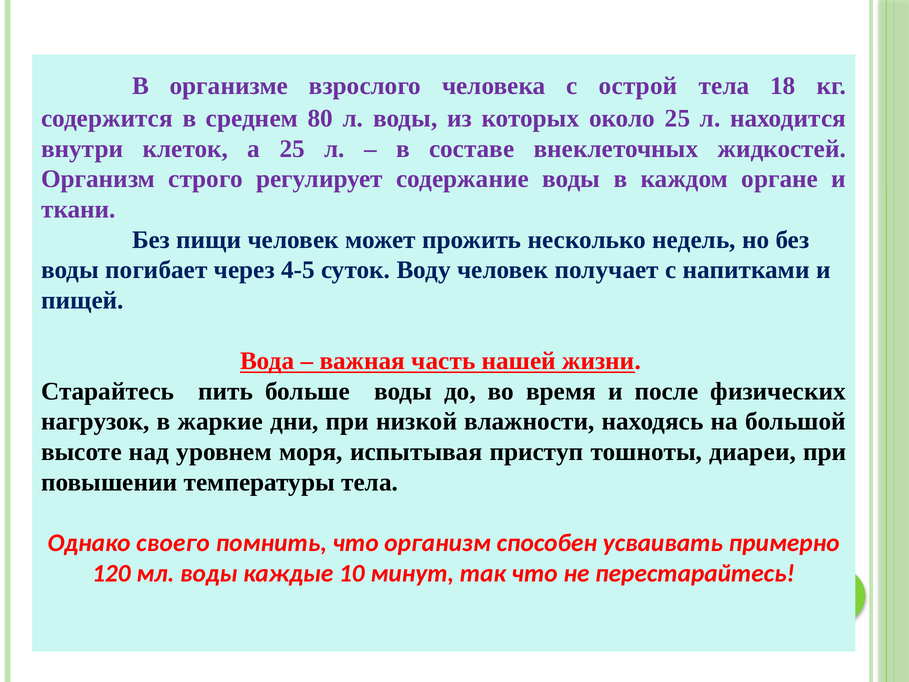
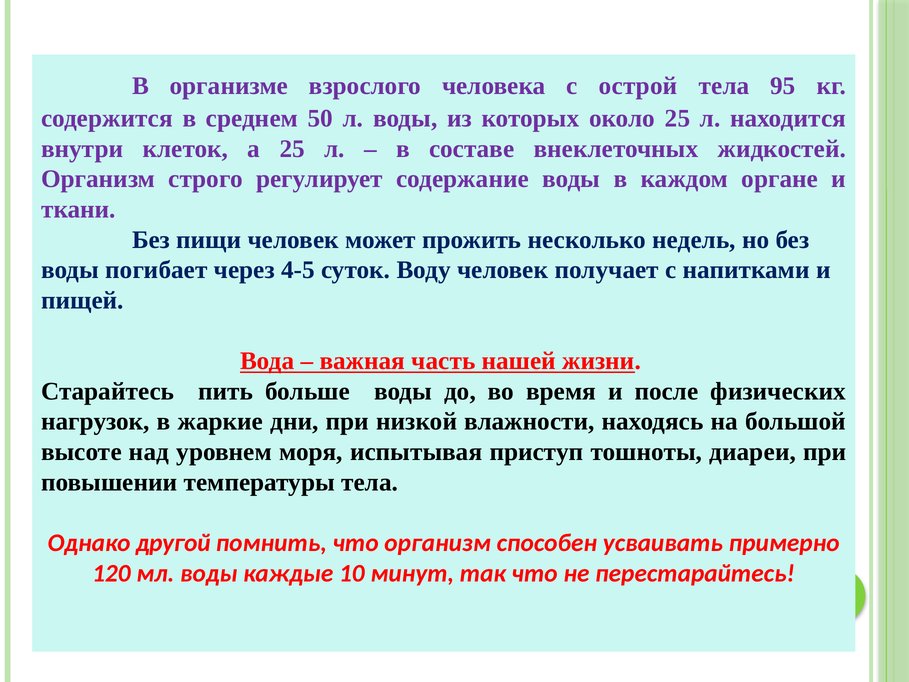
18: 18 -> 95
80: 80 -> 50
своего: своего -> другой
